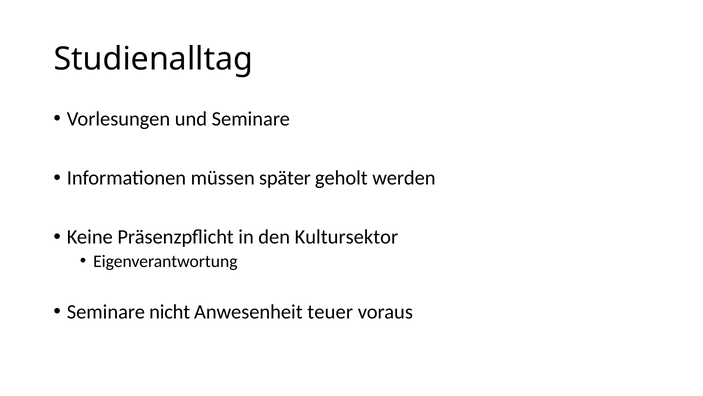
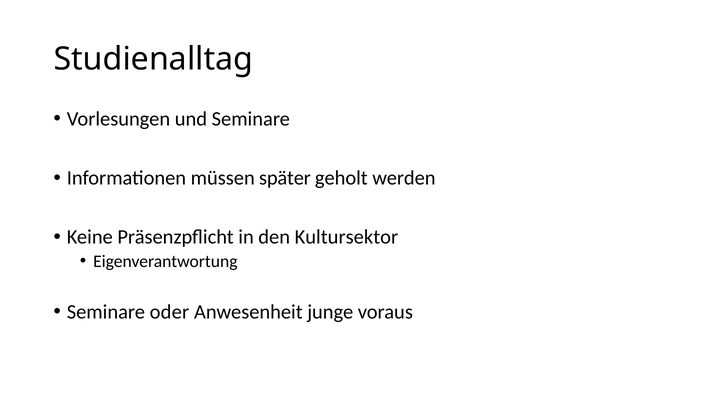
nicht: nicht -> oder
teuer: teuer -> junge
